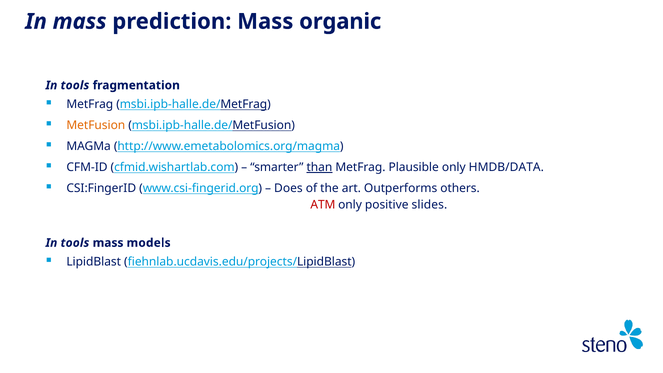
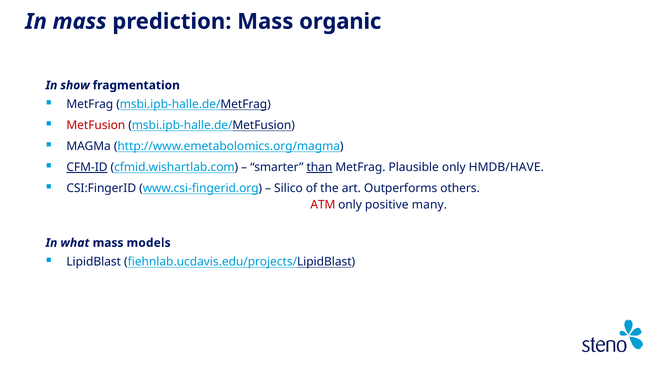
tools at (75, 85): tools -> show
MetFusion colour: orange -> red
CFM-ID underline: none -> present
HMDB/DATA: HMDB/DATA -> HMDB/HAVE
Does: Does -> Silico
slides: slides -> many
tools at (75, 243): tools -> what
